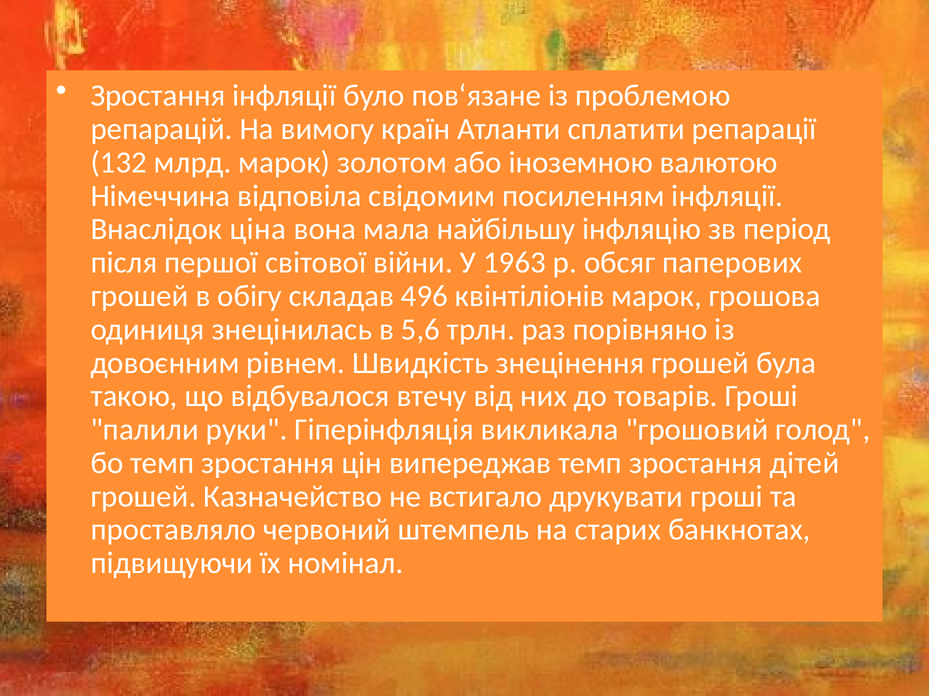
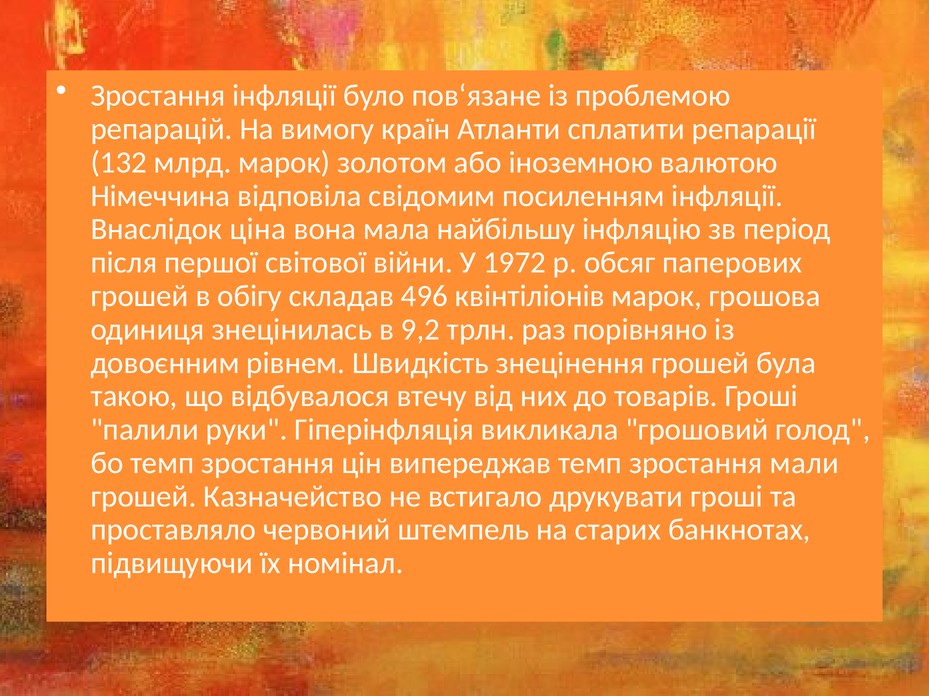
1963: 1963 -> 1972
5,6: 5,6 -> 9,2
дітей: дітей -> мали
